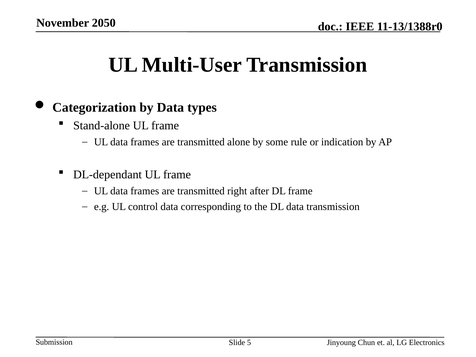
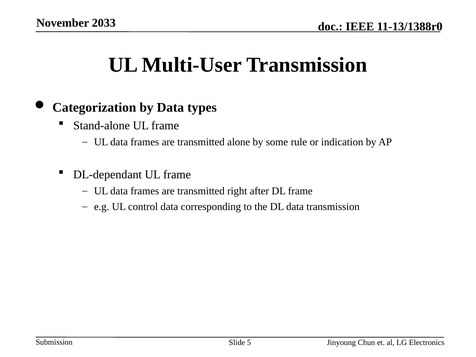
2050: 2050 -> 2033
